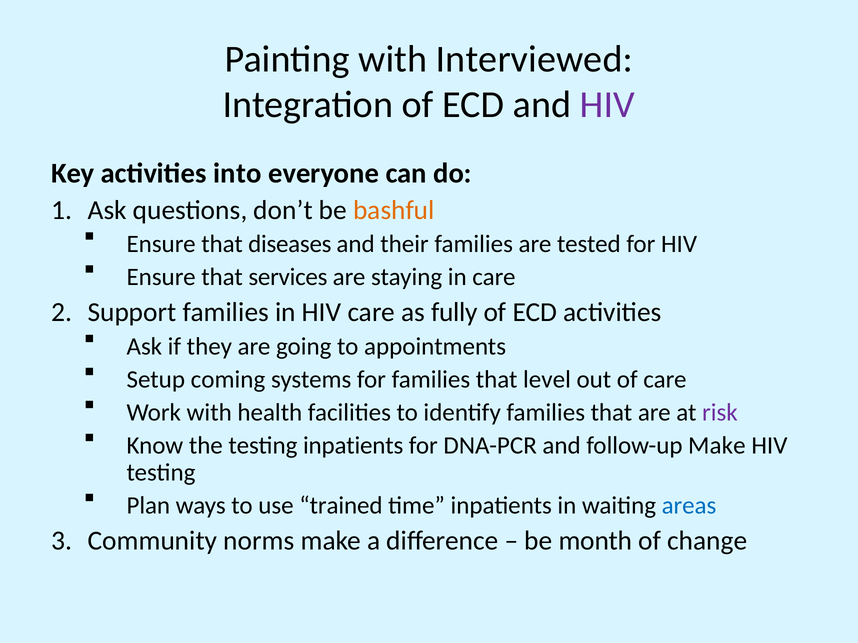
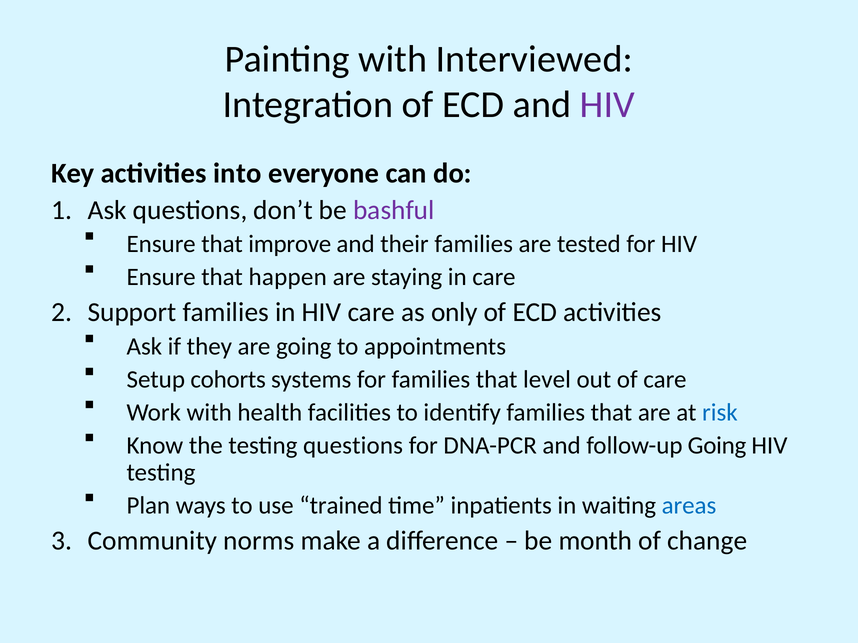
bashful colour: orange -> purple
diseases: diseases -> improve
services: services -> happen
fully: fully -> only
coming: coming -> cohorts
risk colour: purple -> blue
testing inpatients: inpatients -> questions
follow-up Make: Make -> Going
